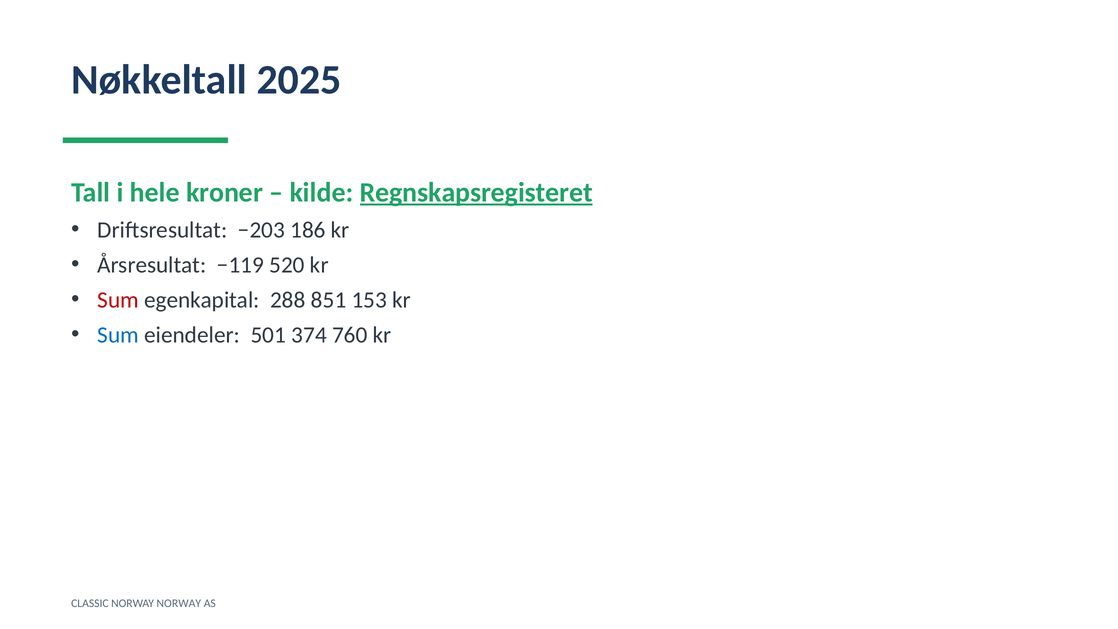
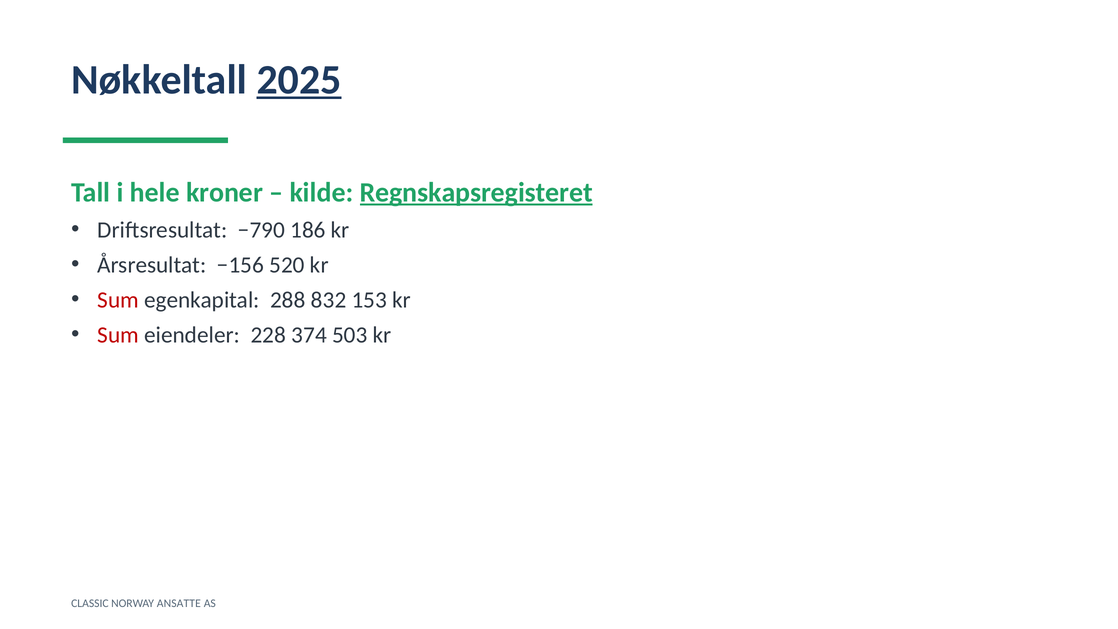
2025 underline: none -> present
−203: −203 -> −790
−119: −119 -> −156
851: 851 -> 832
Sum at (118, 335) colour: blue -> red
501: 501 -> 228
760: 760 -> 503
NORWAY NORWAY: NORWAY -> ANSATTE
